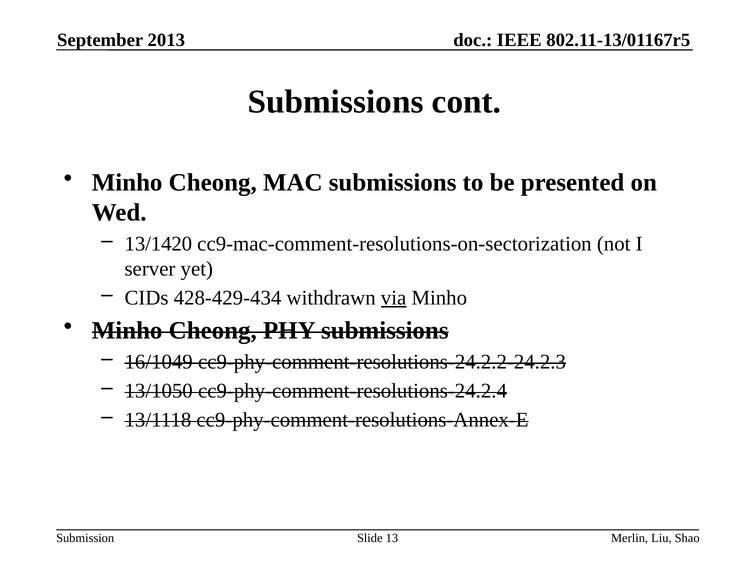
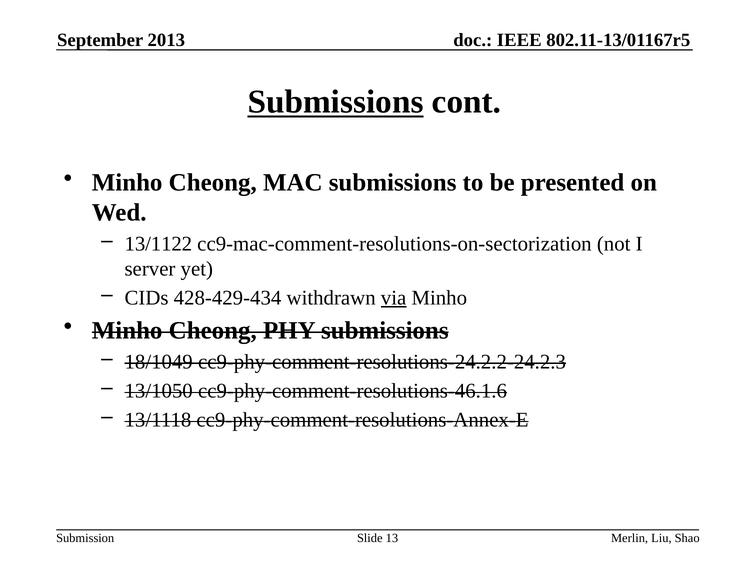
Submissions at (336, 102) underline: none -> present
13/1420: 13/1420 -> 13/1122
16/1049: 16/1049 -> 18/1049
cc9-phy-comment-resolutions-24.2.4: cc9-phy-comment-resolutions-24.2.4 -> cc9-phy-comment-resolutions-46.1.6
